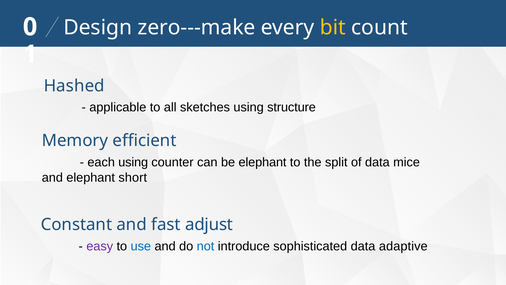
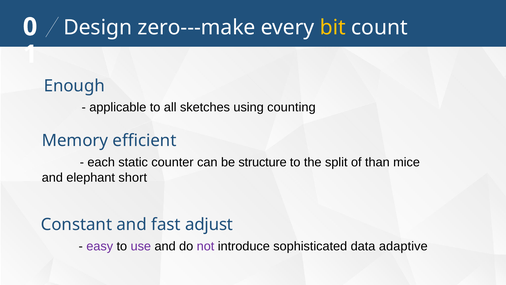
Hashed: Hashed -> Enough
structure: structure -> counting
each using: using -> static
be elephant: elephant -> structure
of data: data -> than
use colour: blue -> purple
not colour: blue -> purple
